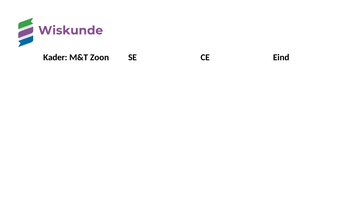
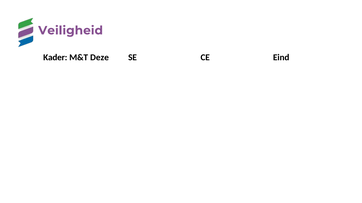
Wiskunde: Wiskunde -> Veiligheid
Zoon: Zoon -> Deze
